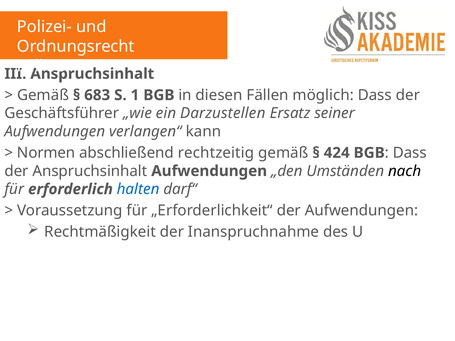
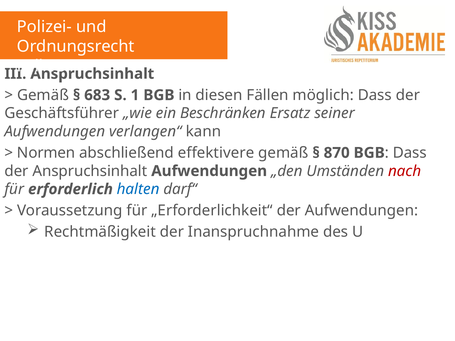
Darzustellen: Darzustellen -> Beschränken
rechtzeitig: rechtzeitig -> effektivere
424: 424 -> 870
nach colour: black -> red
